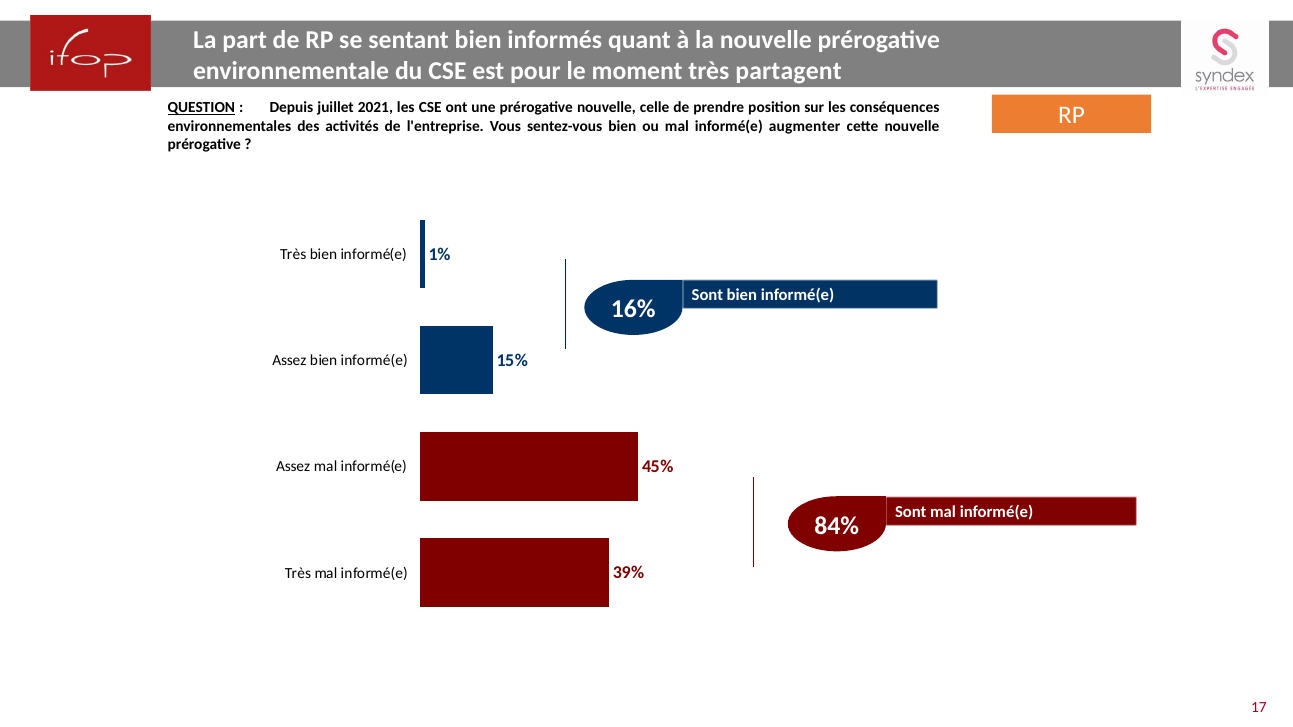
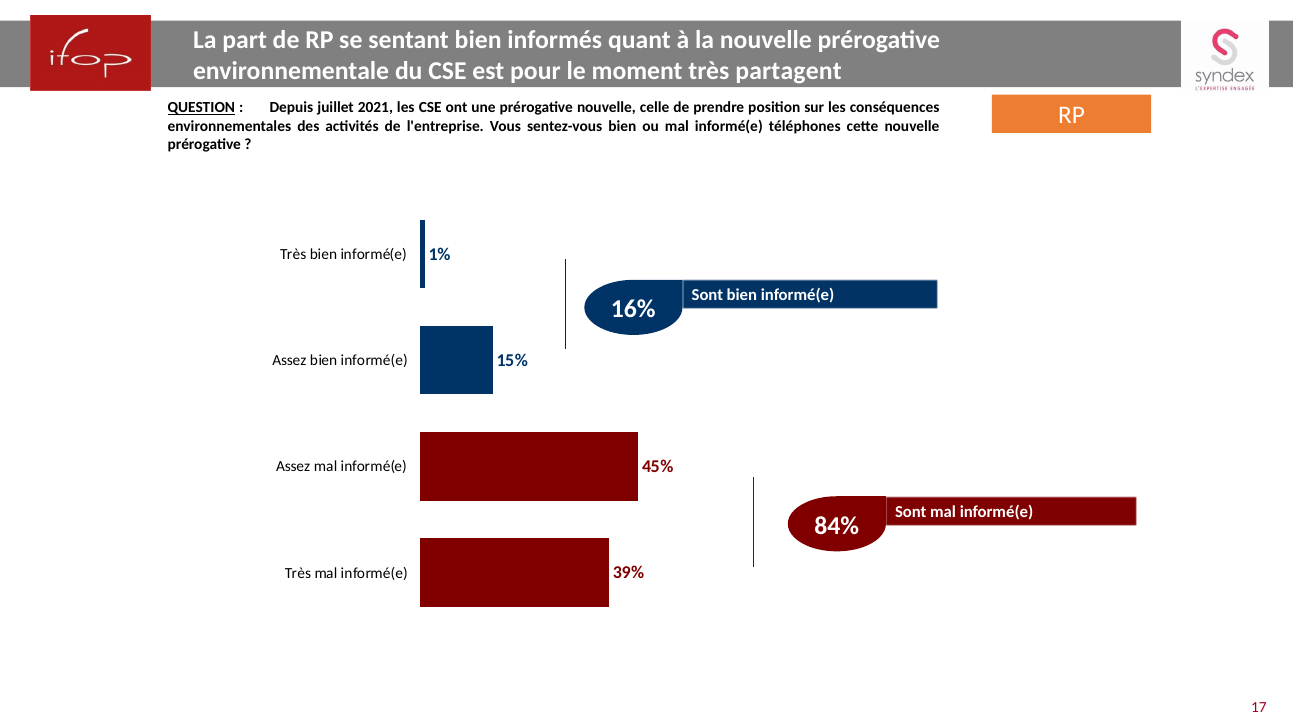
augmenter: augmenter -> téléphones
